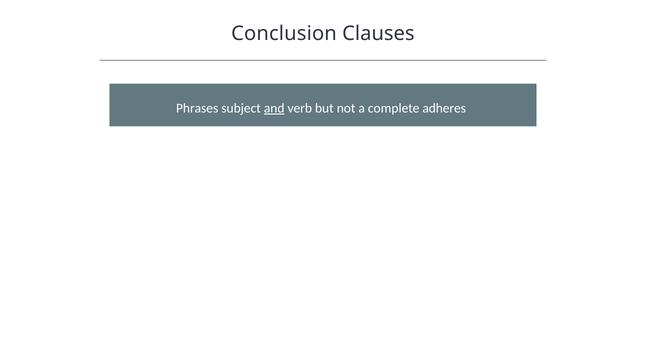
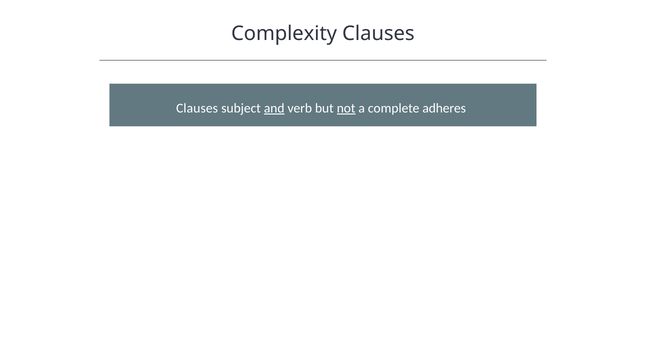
Conclusion: Conclusion -> Complexity
Phrases at (197, 108): Phrases -> Clauses
not underline: none -> present
